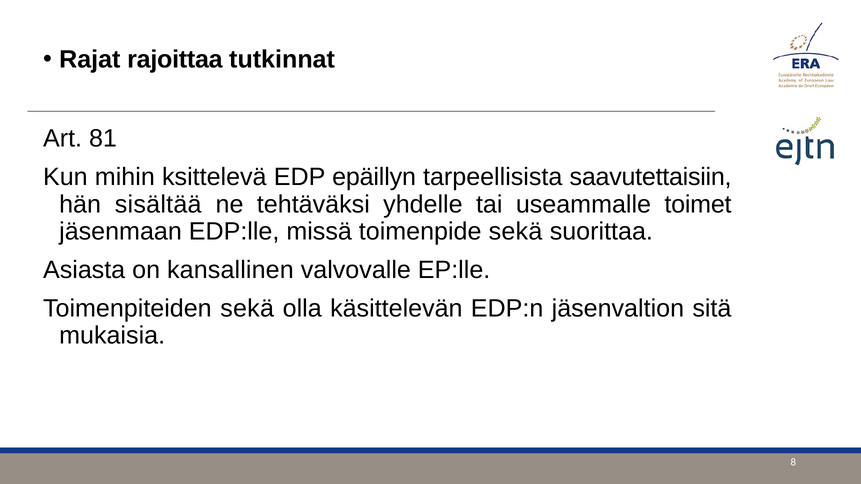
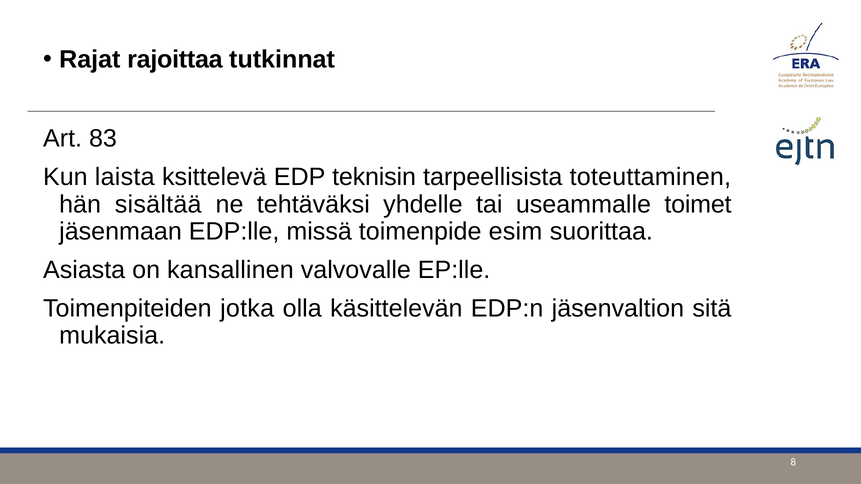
81: 81 -> 83
mihin: mihin -> laista
epäillyn: epäillyn -> teknisin
saavutettaisiin: saavutettaisiin -> toteuttaminen
toimenpide sekä: sekä -> esim
Toimenpiteiden sekä: sekä -> jotka
